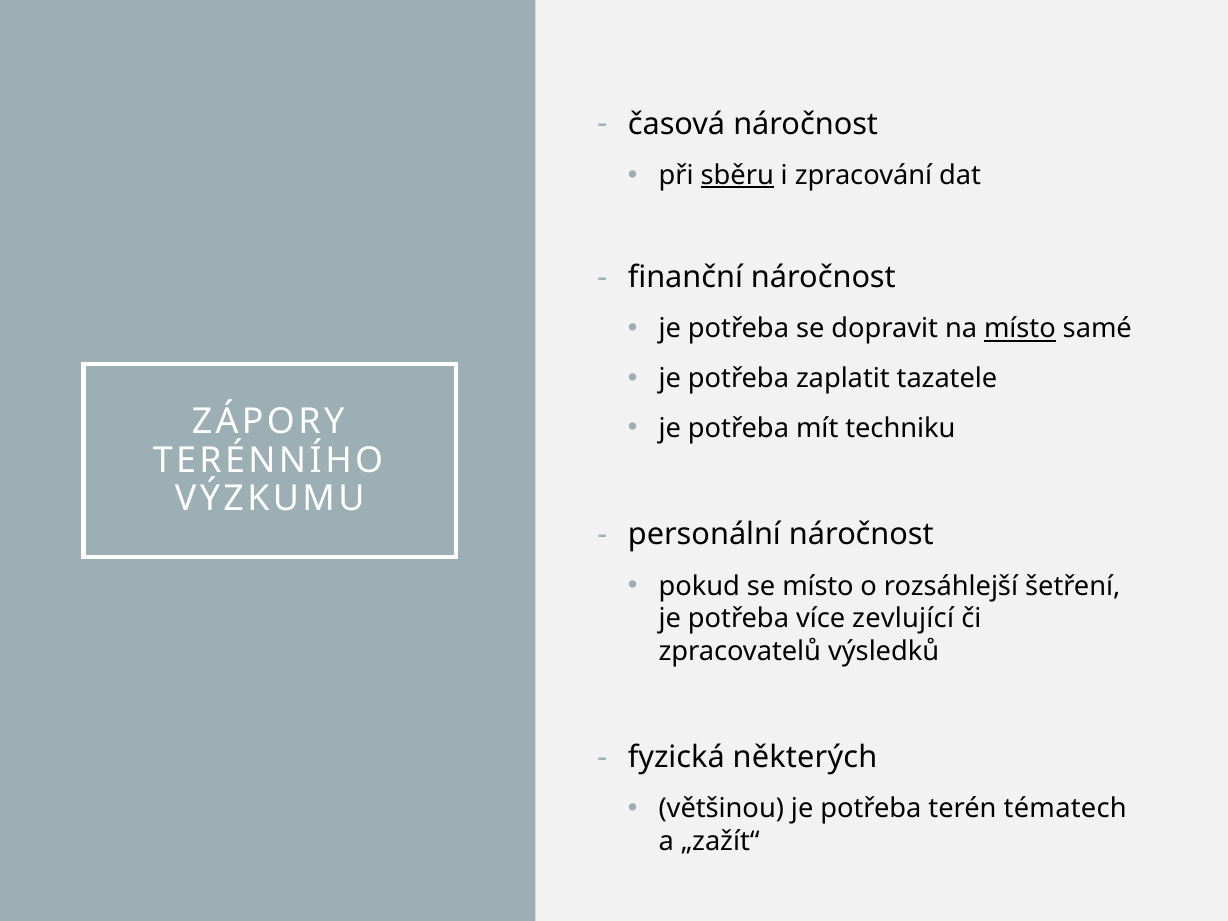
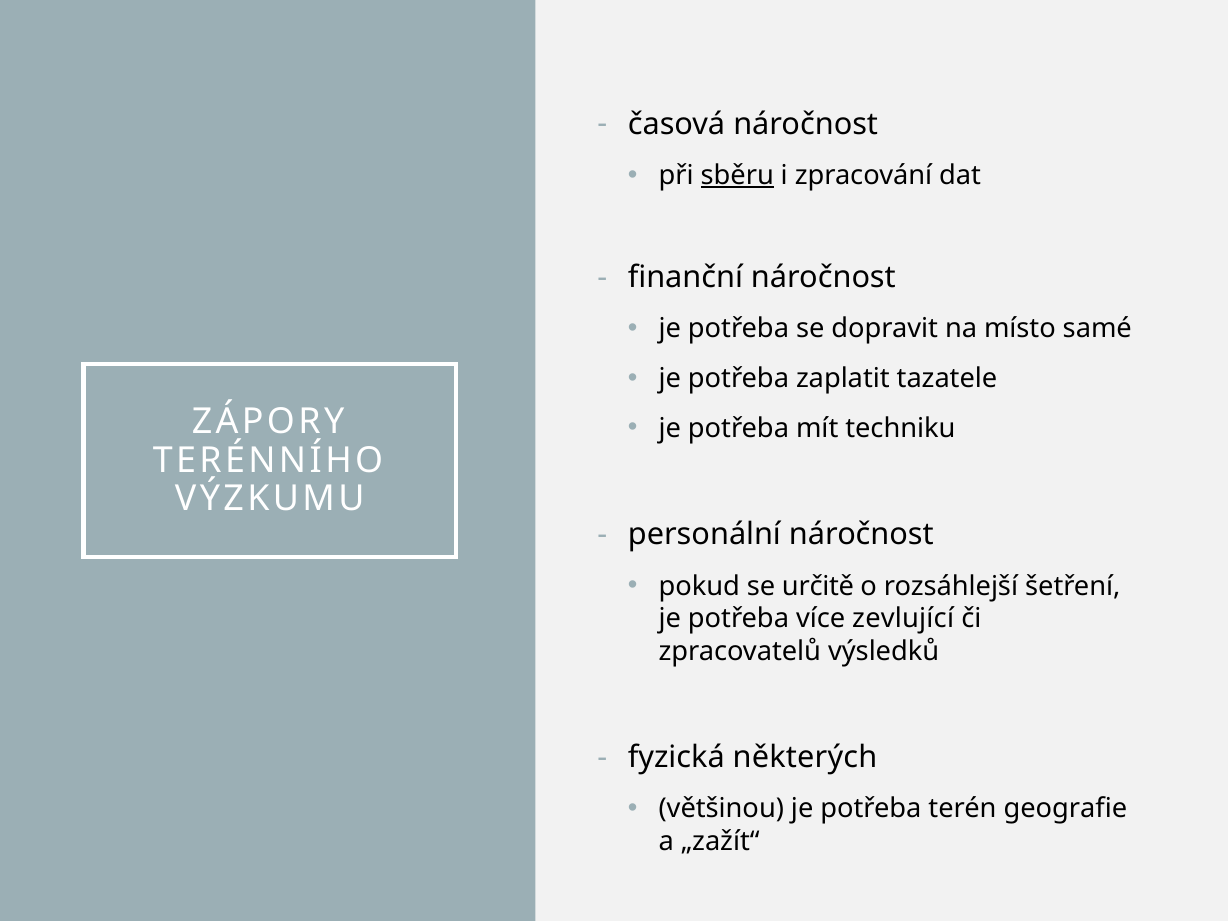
místo at (1020, 329) underline: present -> none
se místo: místo -> určitě
tématech: tématech -> geografie
